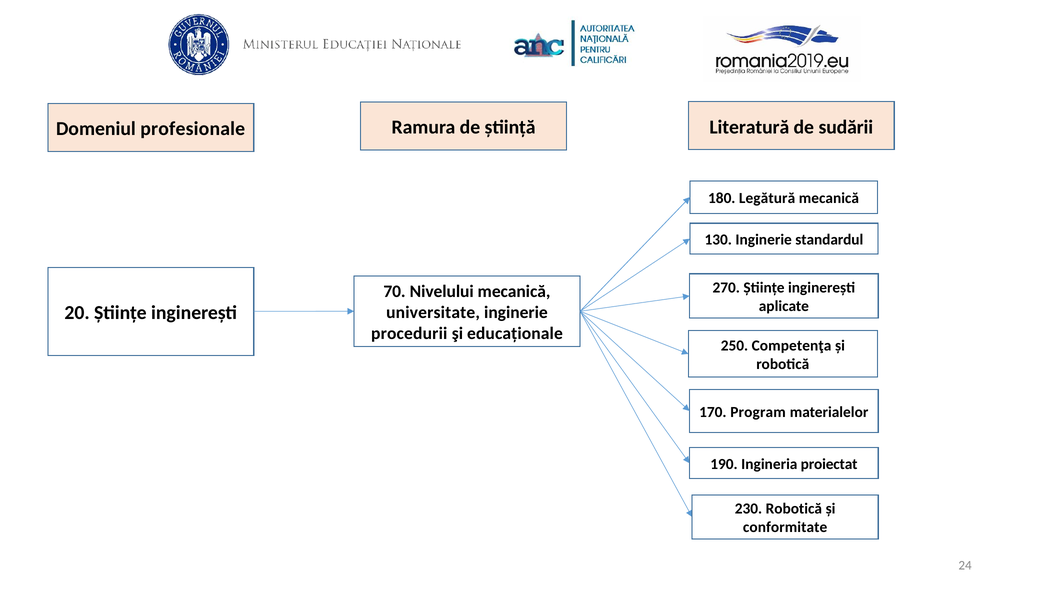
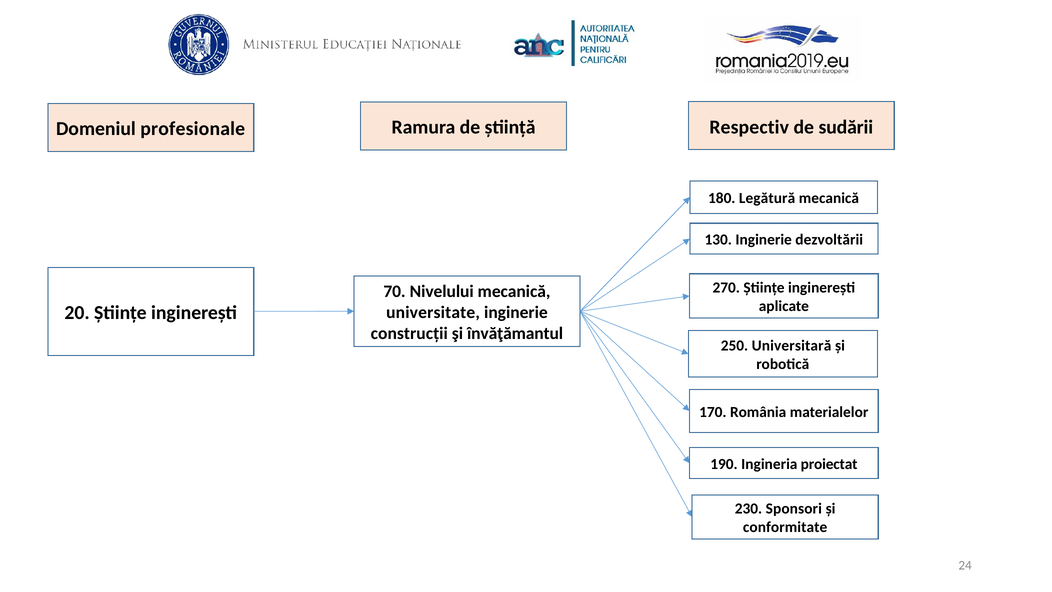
Literatură: Literatură -> Respectiv
standardul: standardul -> dezvoltării
procedurii: procedurii -> construcții
educaționale: educaționale -> învăţămantul
Competenţa: Competenţa -> Universitară
Program: Program -> România
230 Robotică: Robotică -> Sponsori
